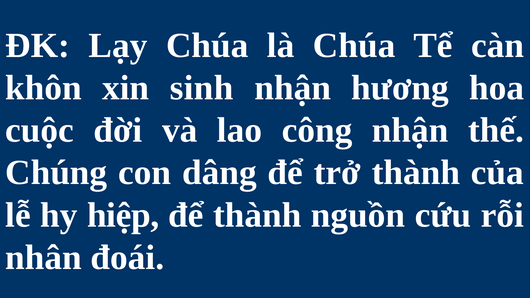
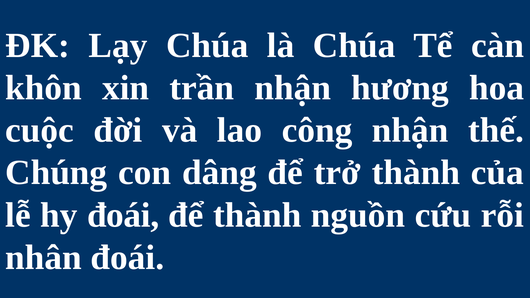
sinh: sinh -> trần
hy hiệp: hiệp -> đoái
